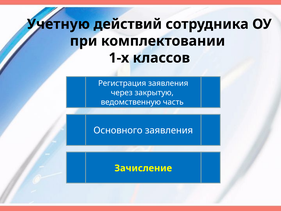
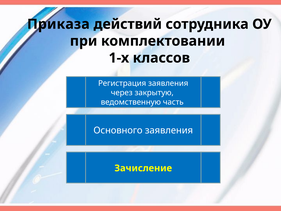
Учетную: Учетную -> Приказа
